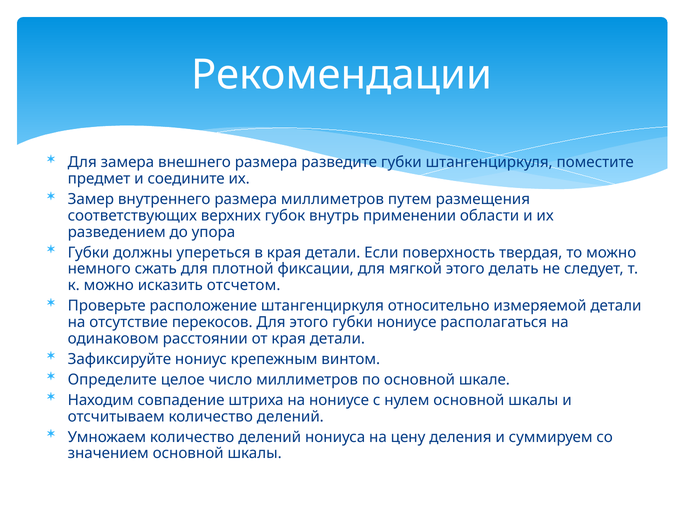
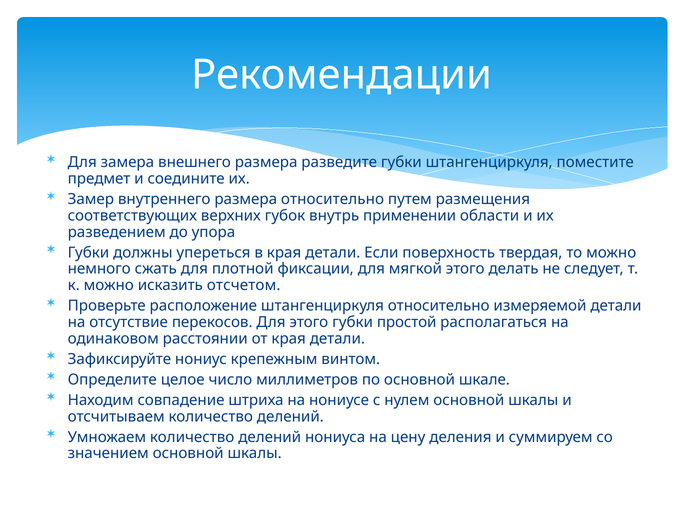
размера миллиметров: миллиметров -> относительно
губки нониусе: нониусе -> простой
